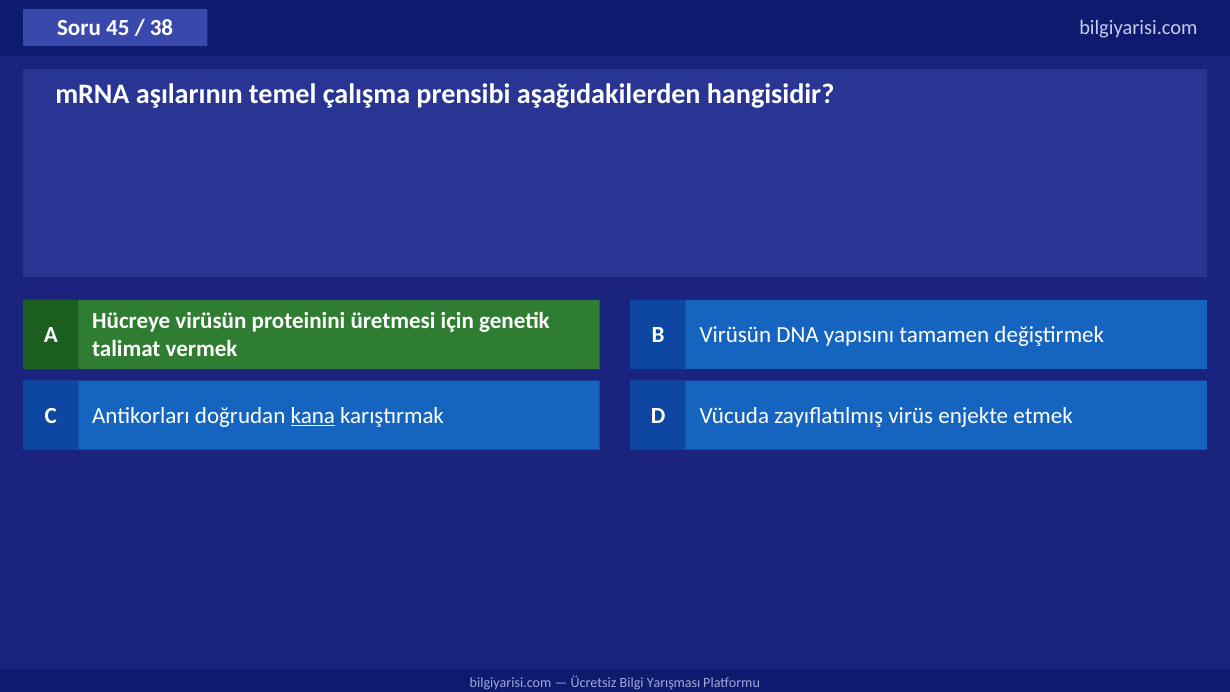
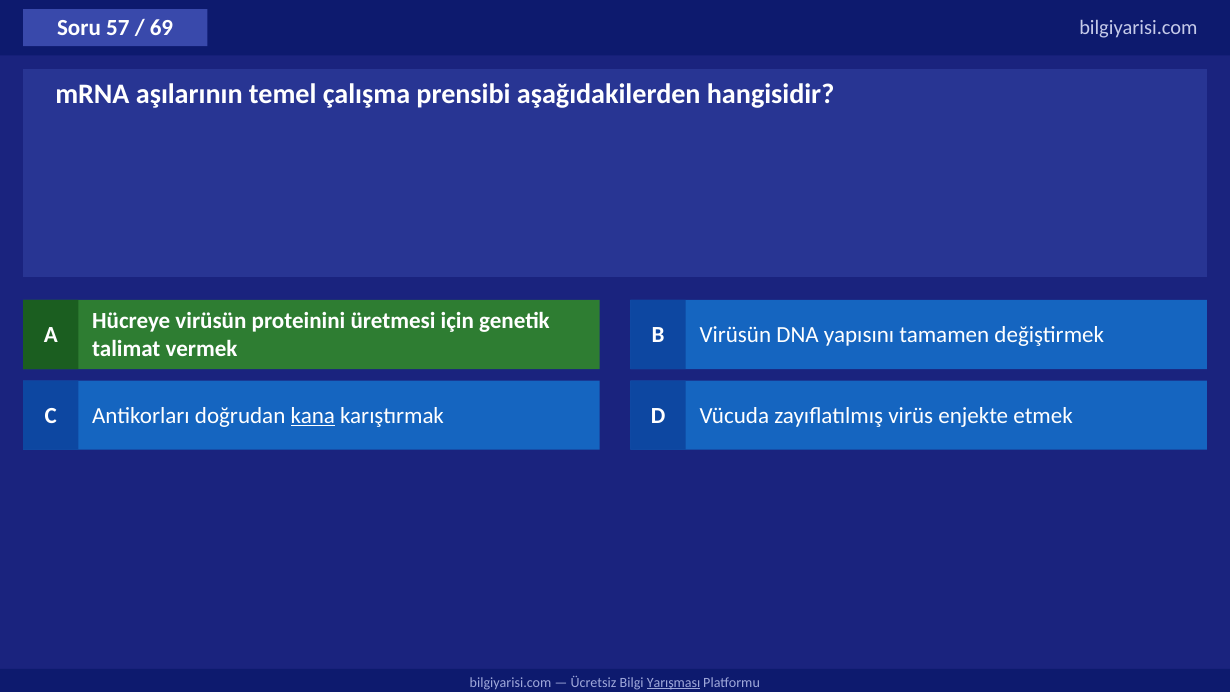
45: 45 -> 57
38: 38 -> 69
Yarışması underline: none -> present
